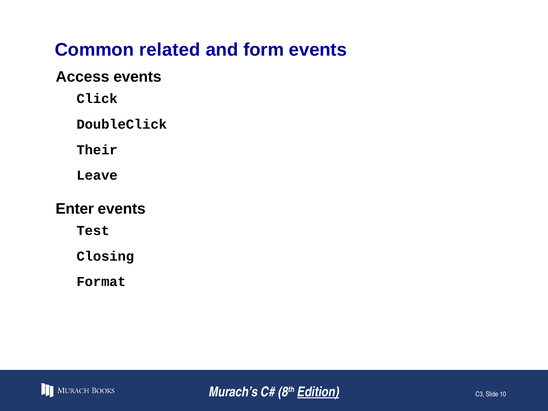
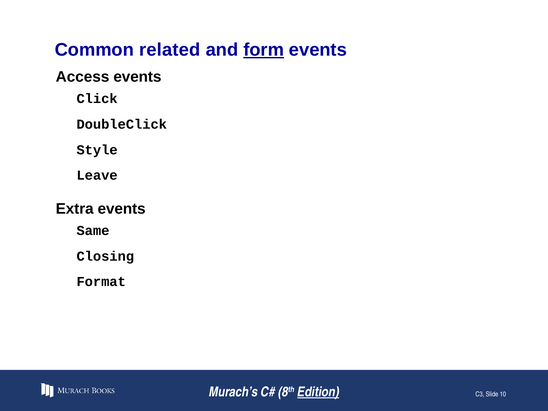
form underline: none -> present
Their: Their -> Style
Enter: Enter -> Extra
Test: Test -> Same
